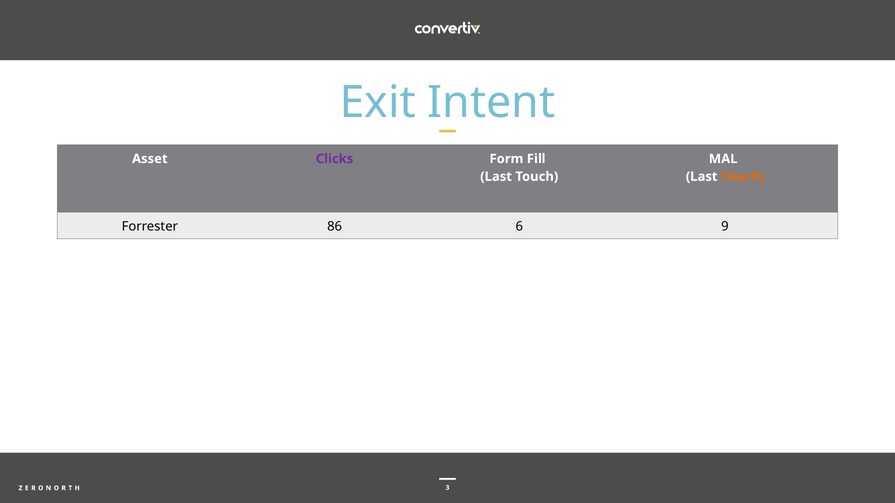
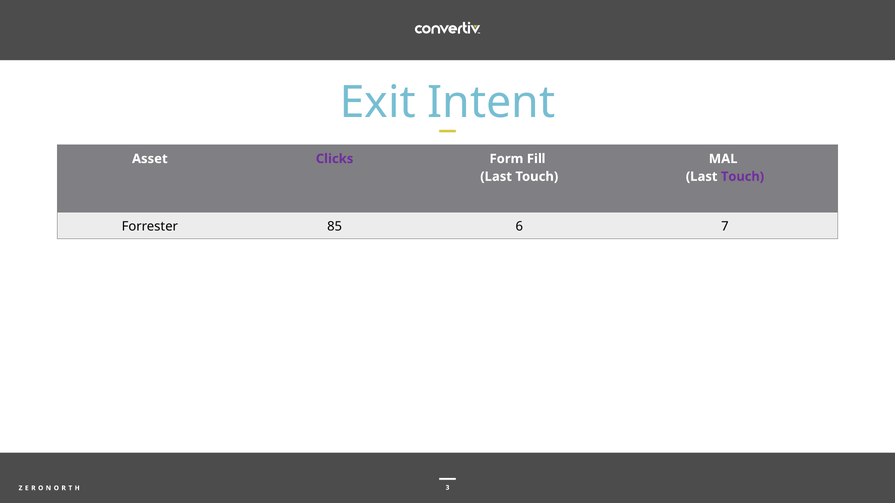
Touch at (742, 177) colour: orange -> purple
86: 86 -> 85
9: 9 -> 7
